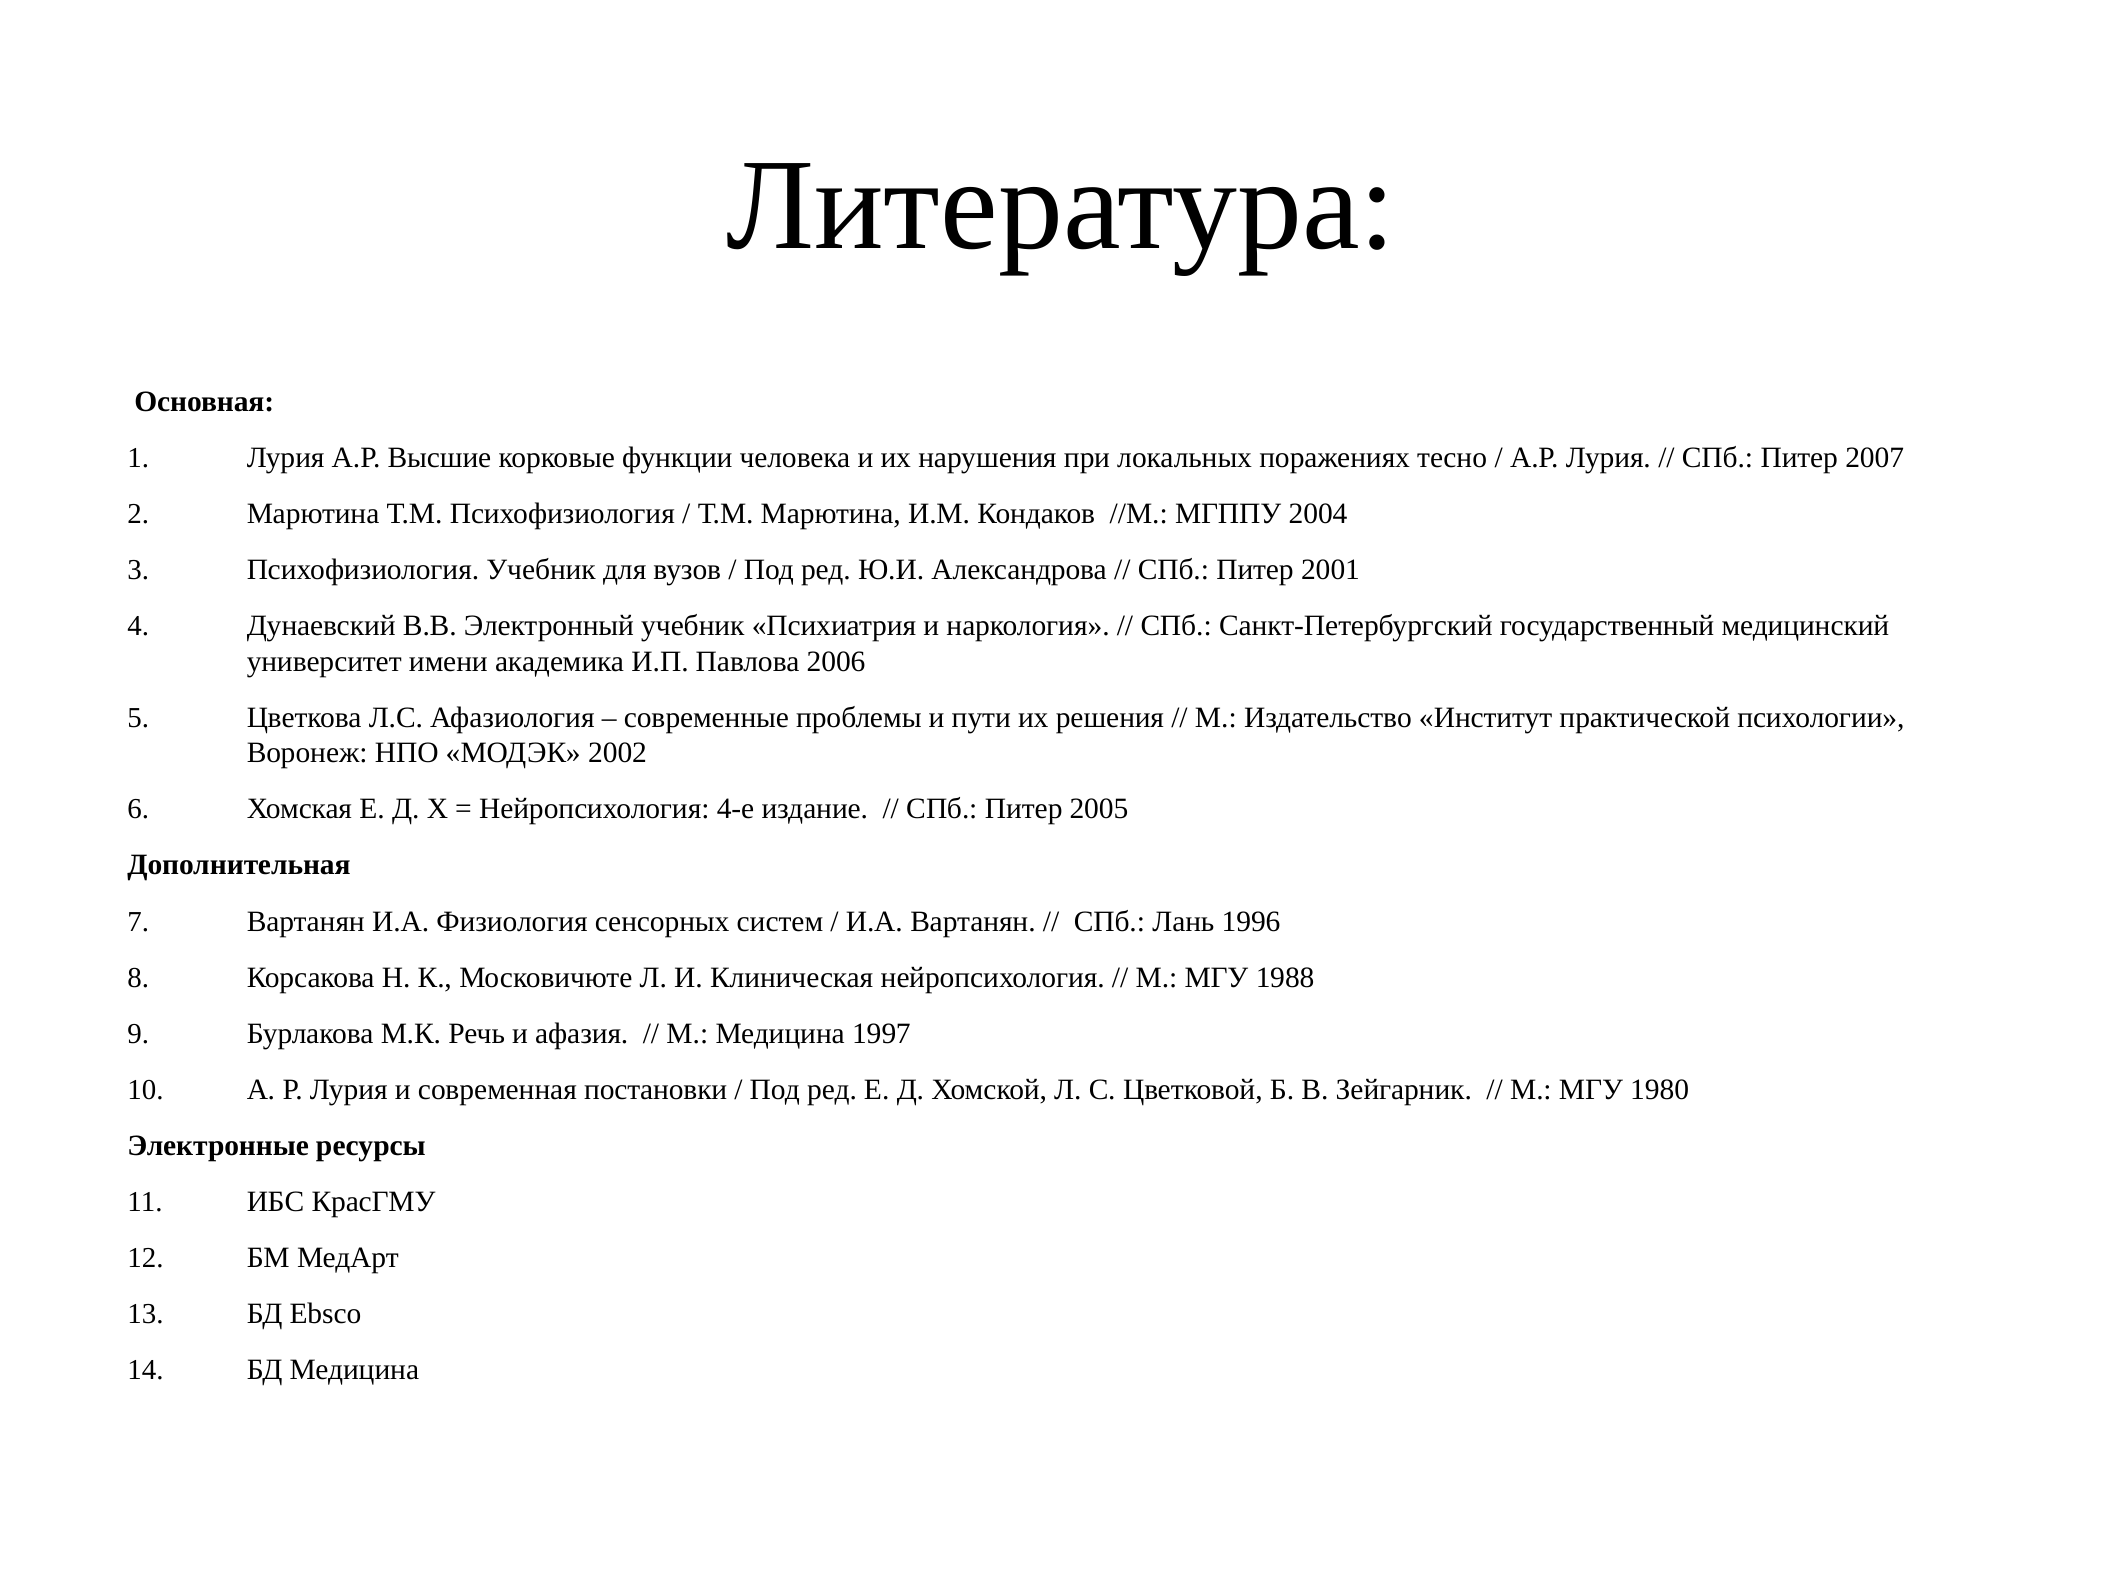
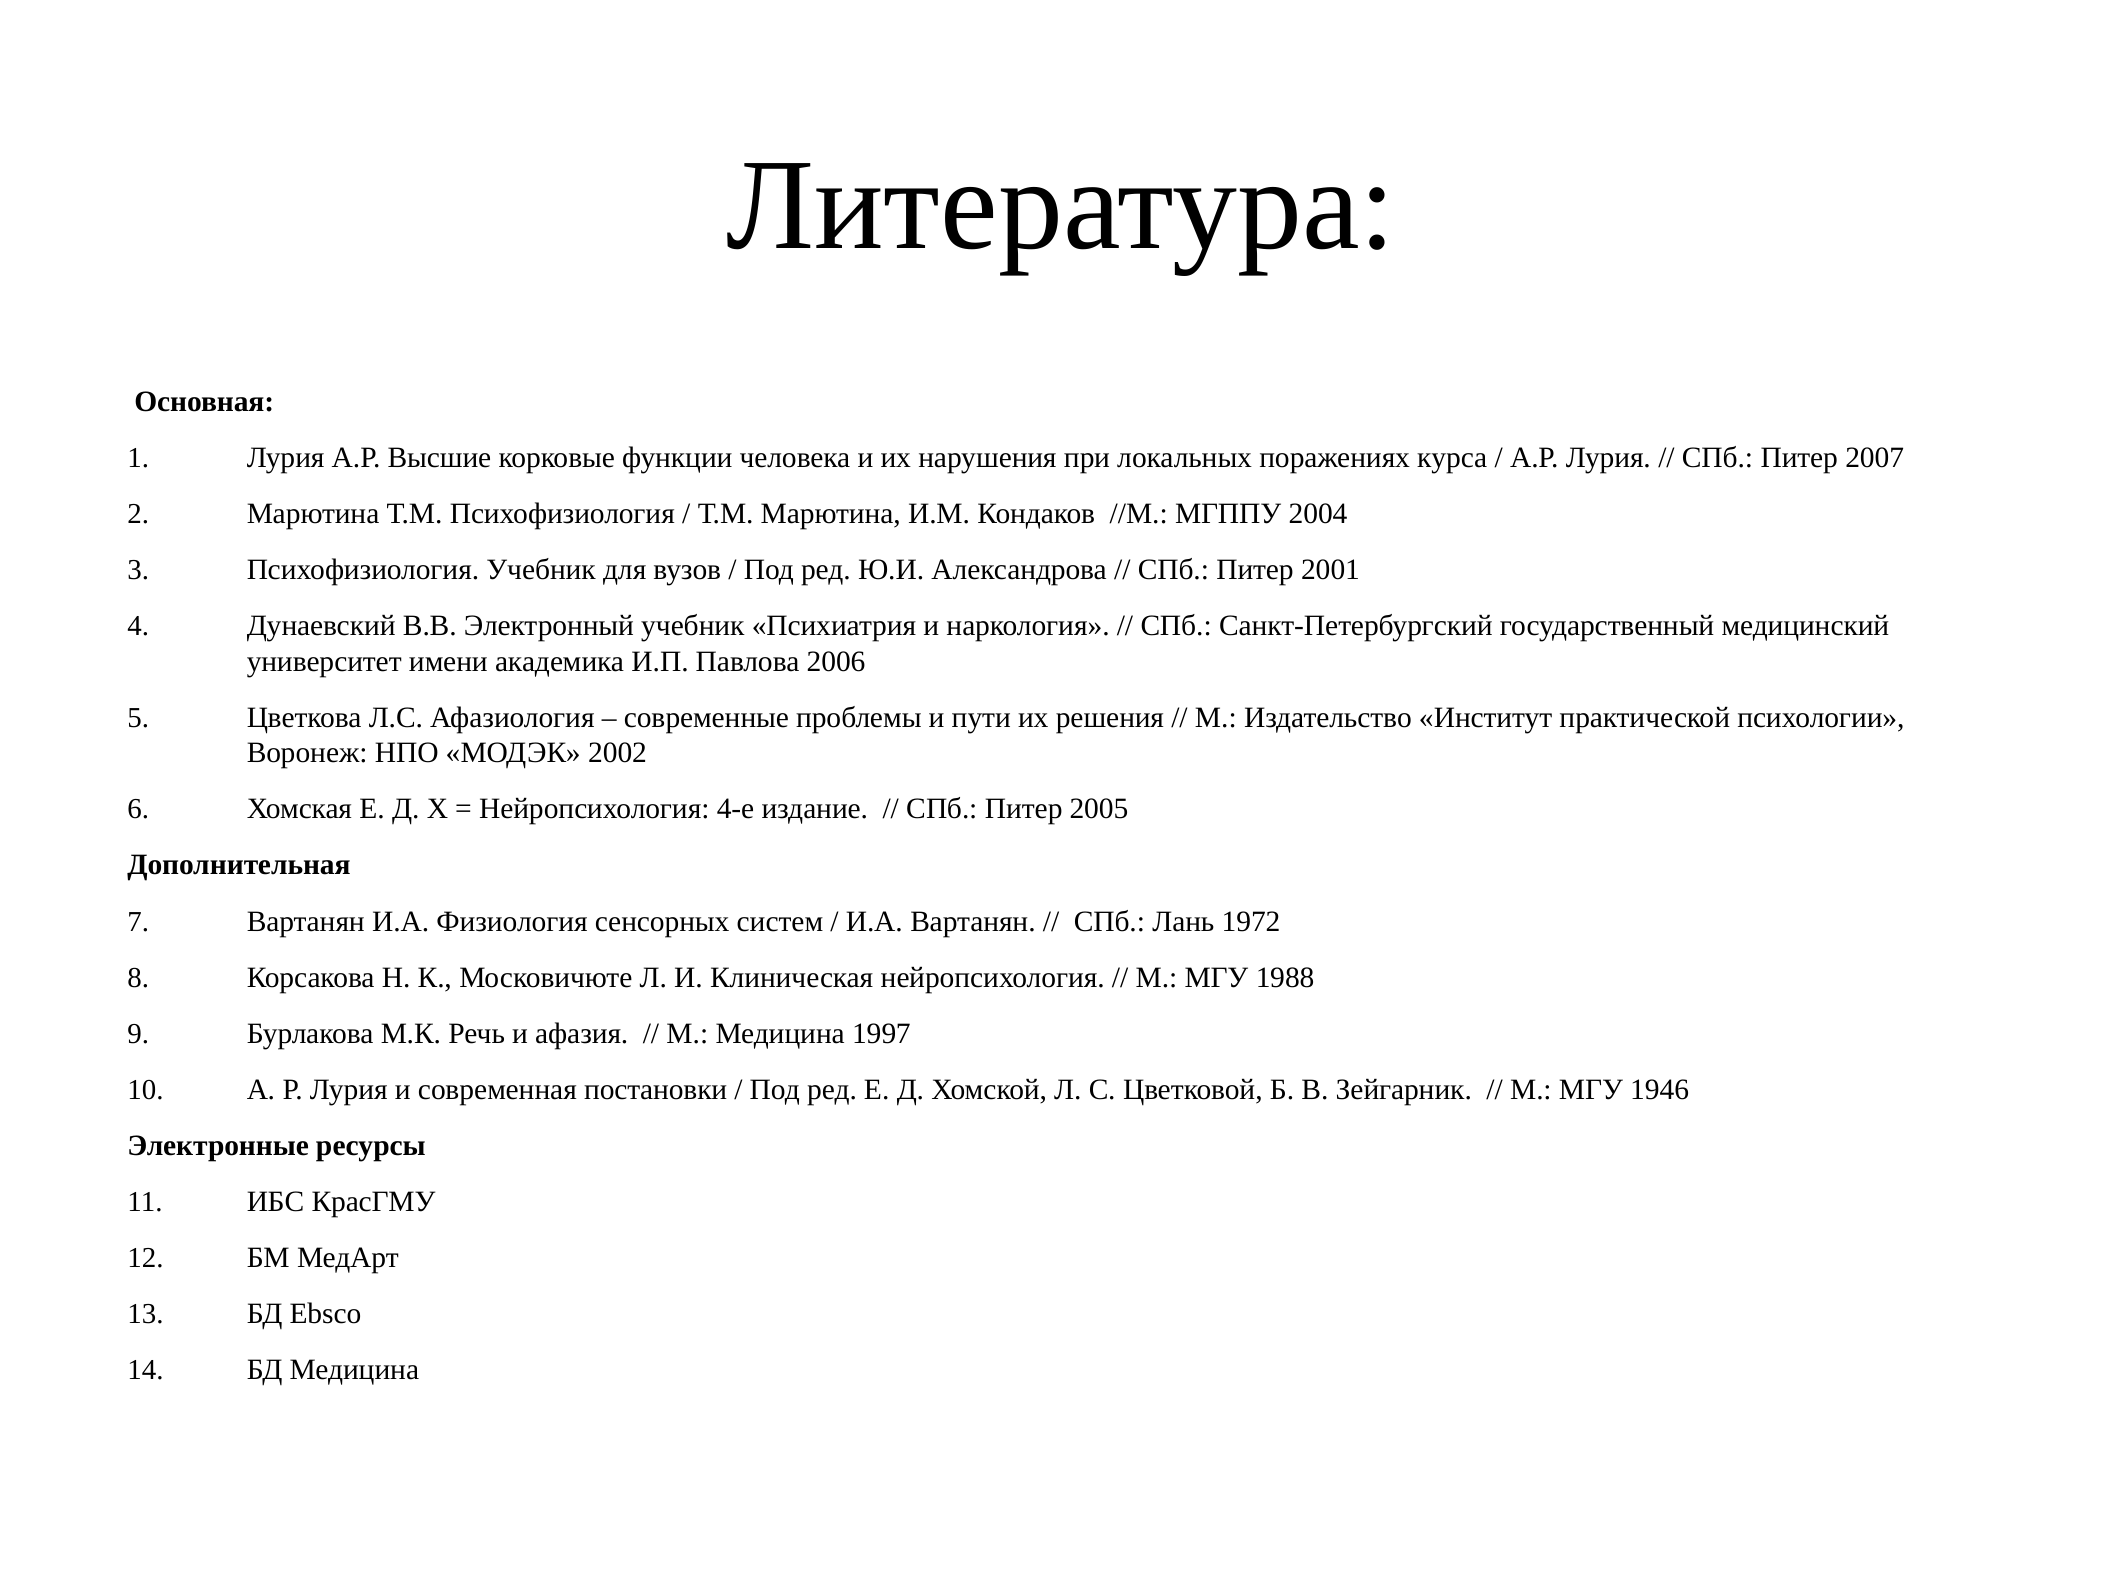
тесно: тесно -> курса
1996: 1996 -> 1972
1980: 1980 -> 1946
